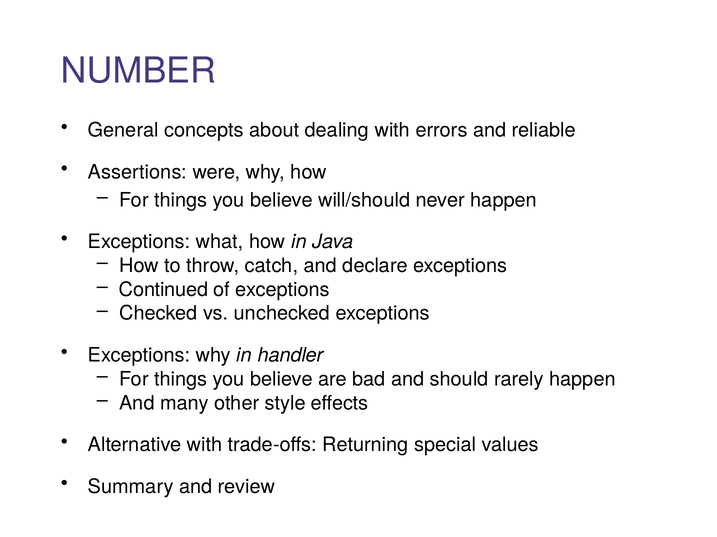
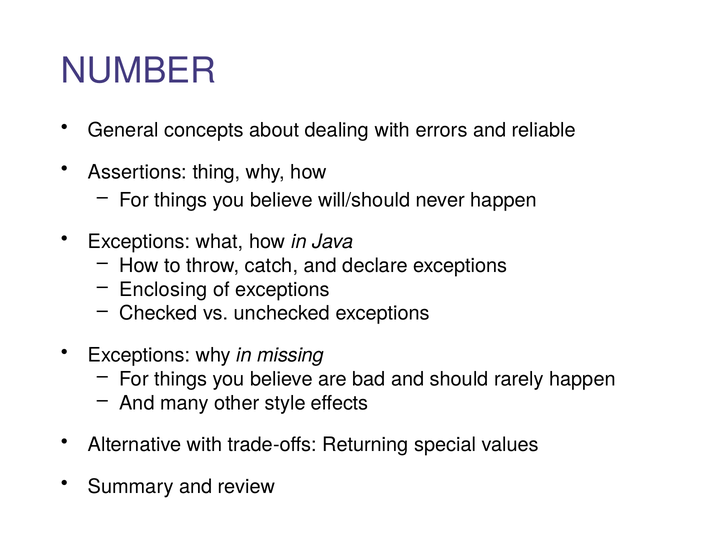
were: were -> thing
Continued: Continued -> Enclosing
handler: handler -> missing
